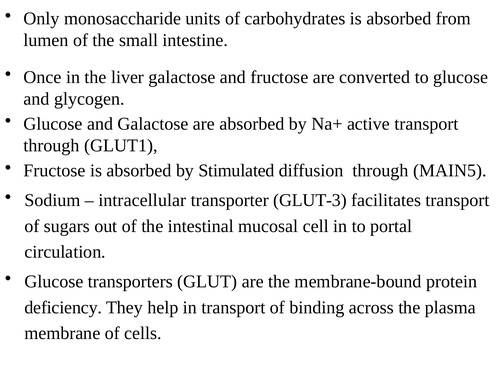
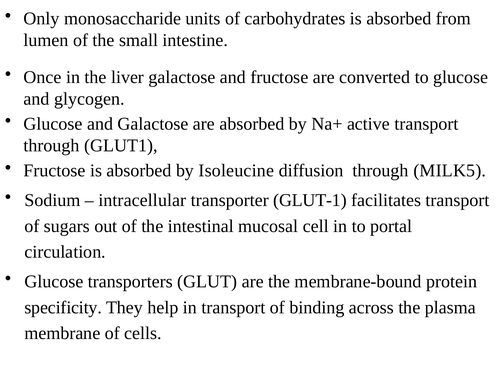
Stimulated: Stimulated -> Isoleucine
MAIN5: MAIN5 -> MILK5
GLUT-3: GLUT-3 -> GLUT-1
deficiency: deficiency -> specificity
